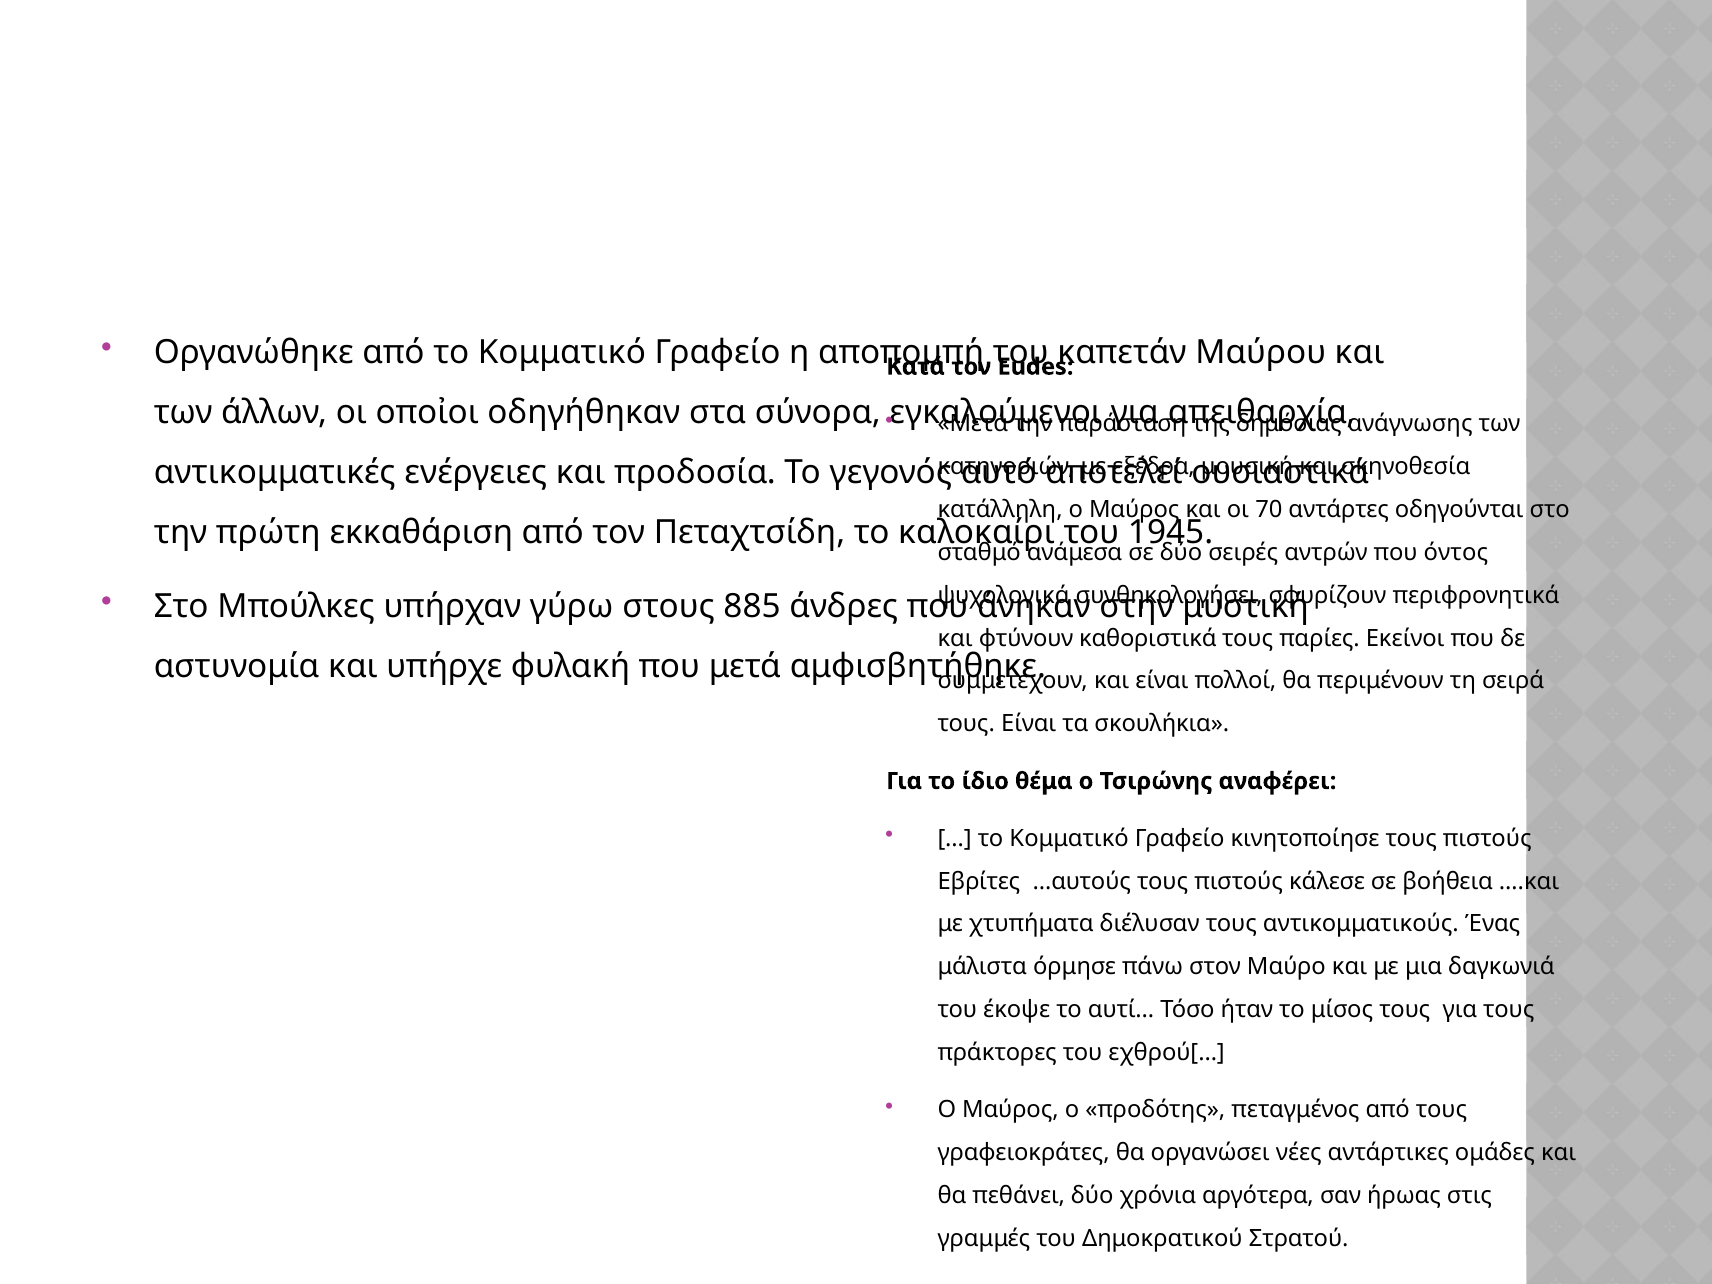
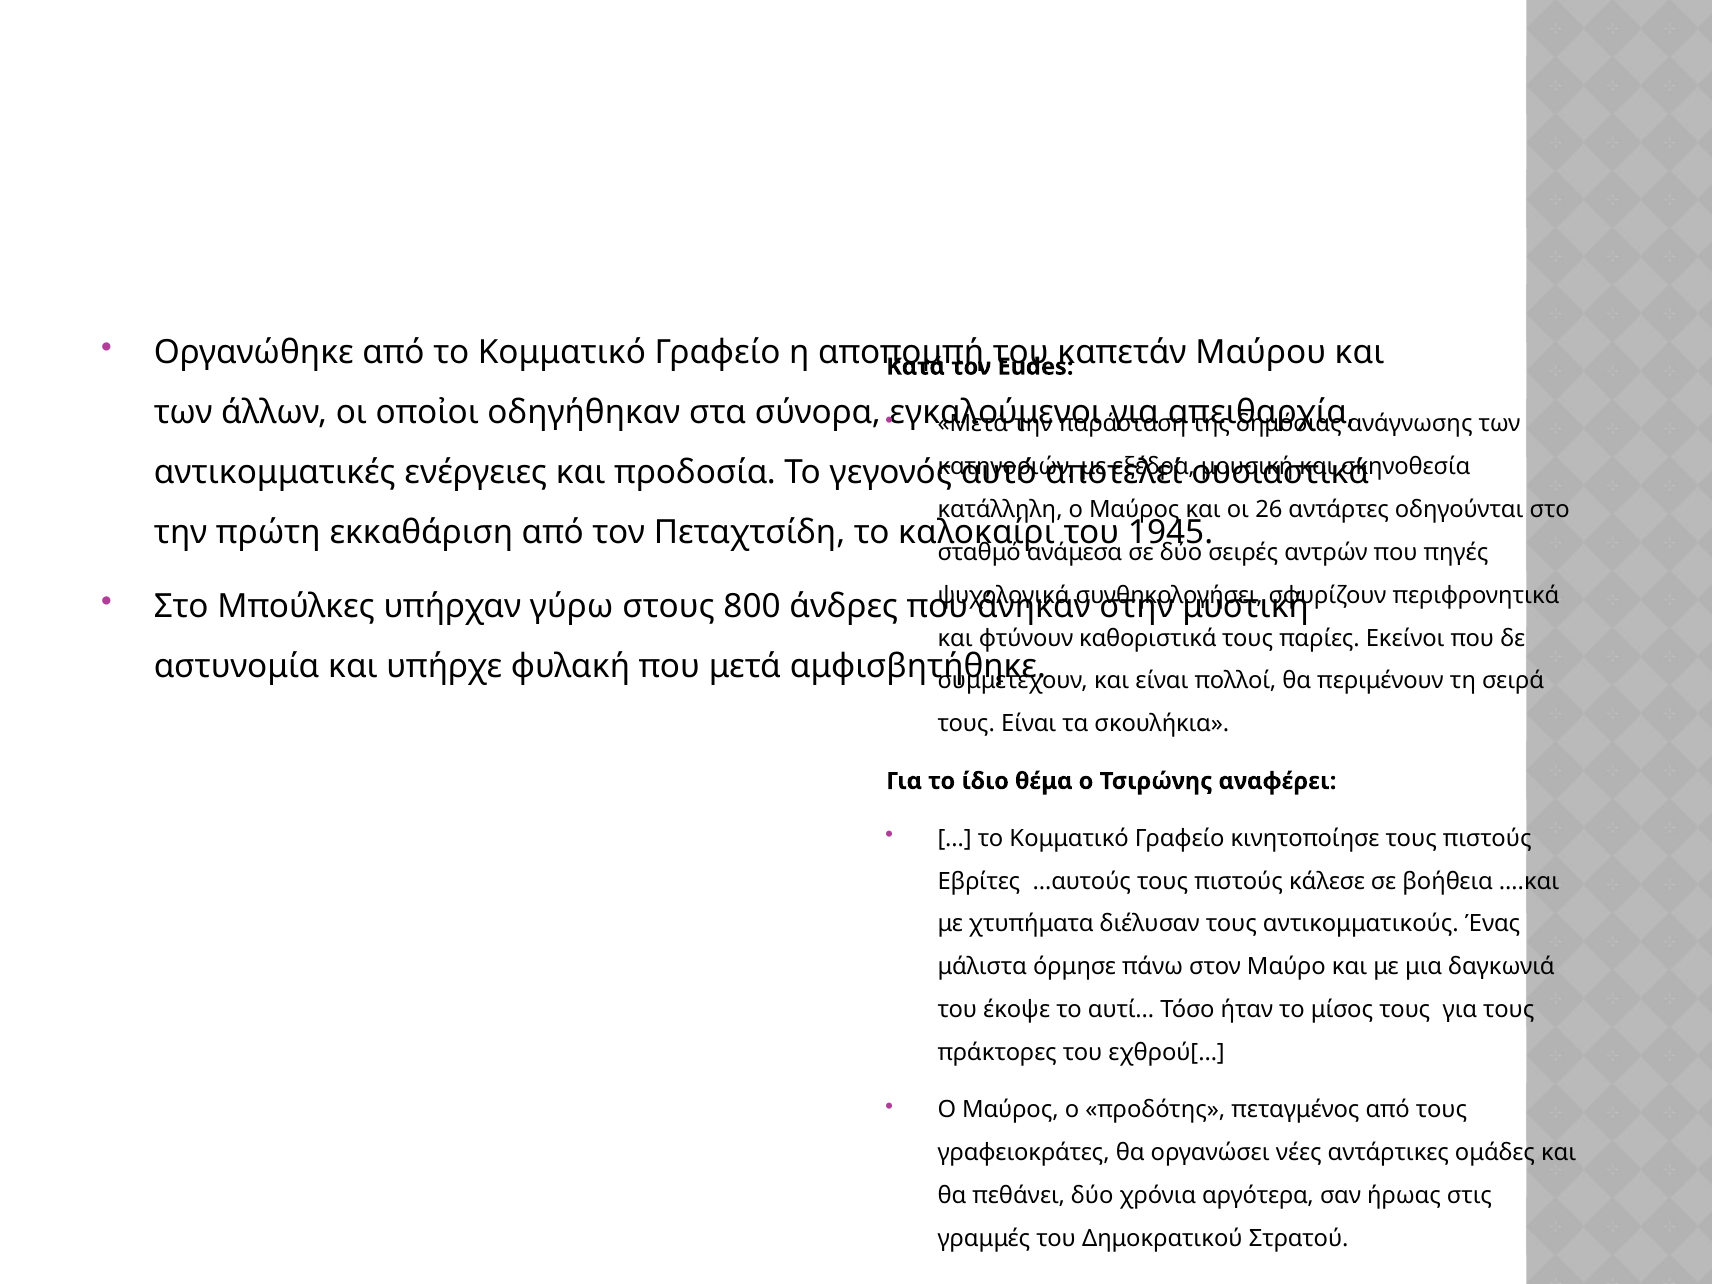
70: 70 -> 26
όντος: όντος -> πηγές
885: 885 -> 800
